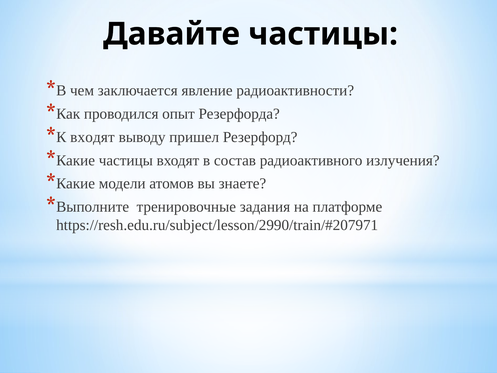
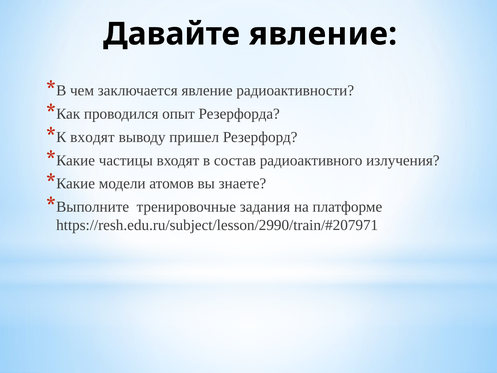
Давайте частицы: частицы -> явление
